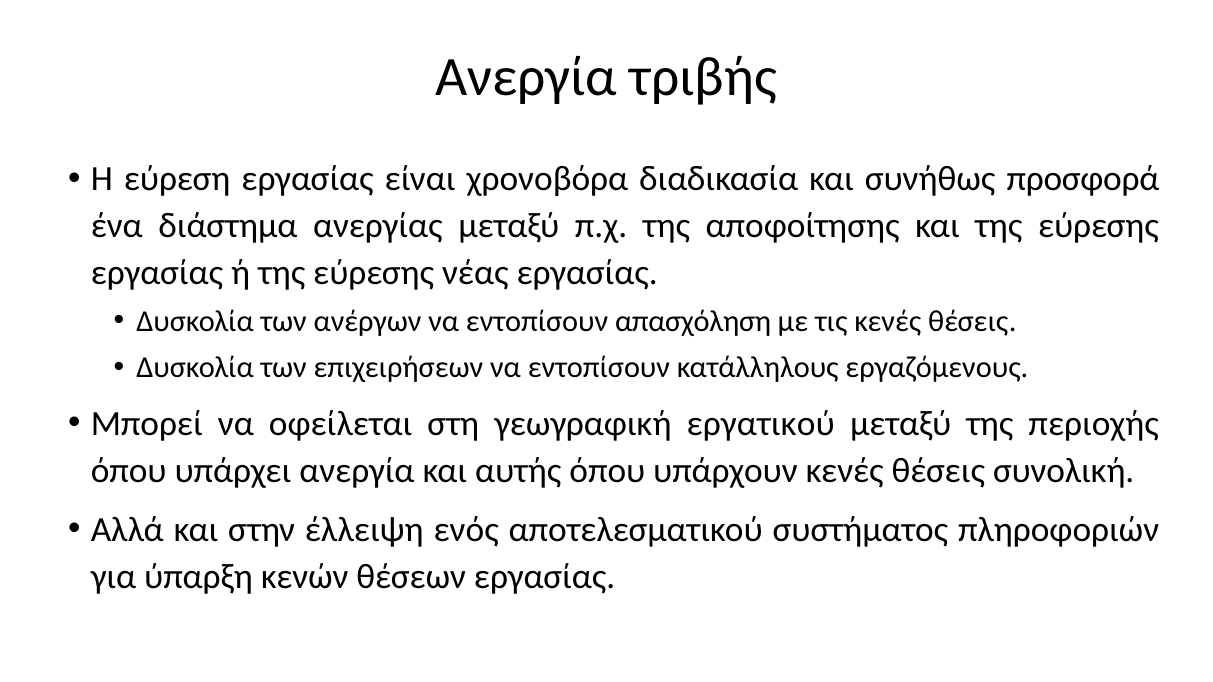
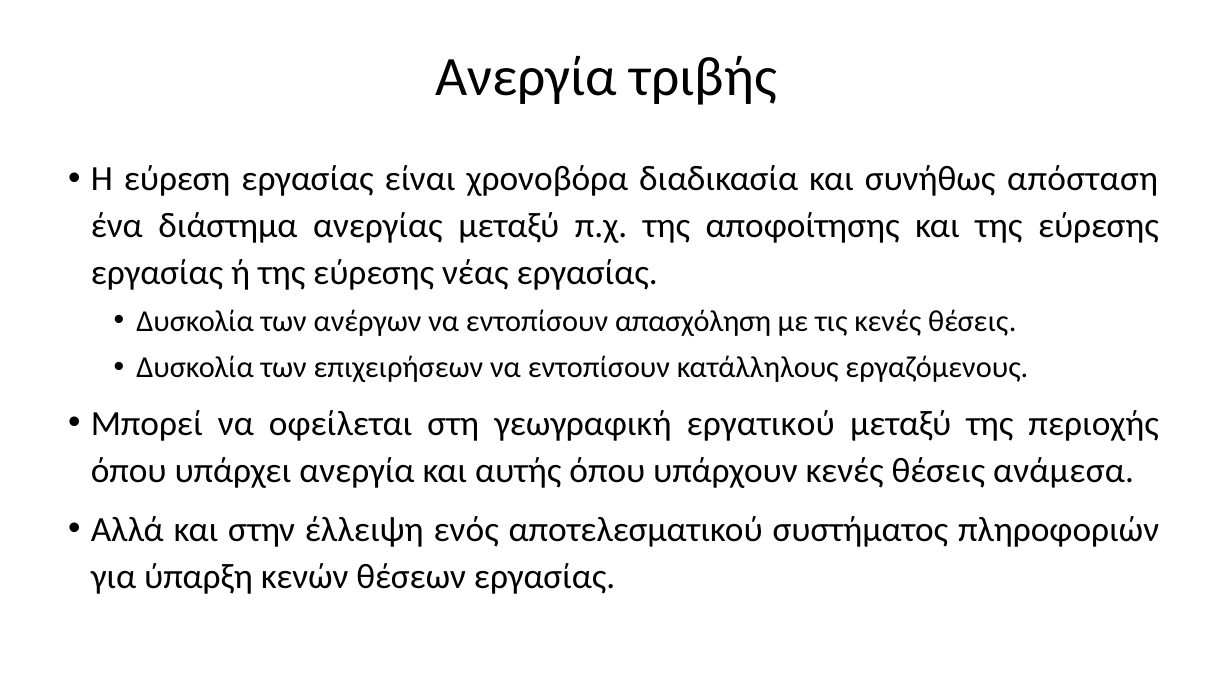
προσφορά: προσφορά -> απόσταση
συνολική: συνολική -> ανάμεσα
